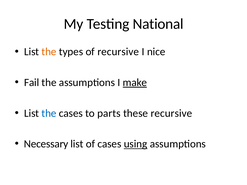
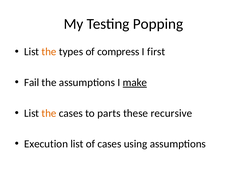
National: National -> Popping
of recursive: recursive -> compress
nice: nice -> first
the at (49, 113) colour: blue -> orange
Necessary: Necessary -> Execution
using underline: present -> none
